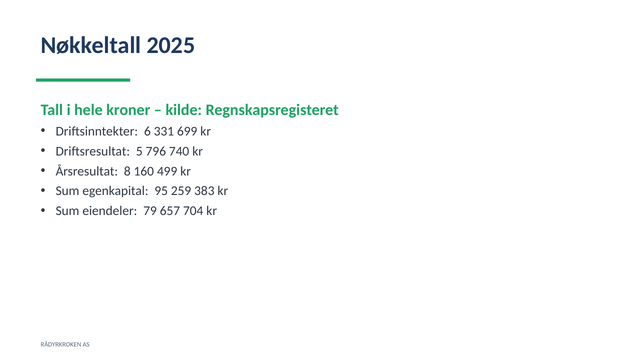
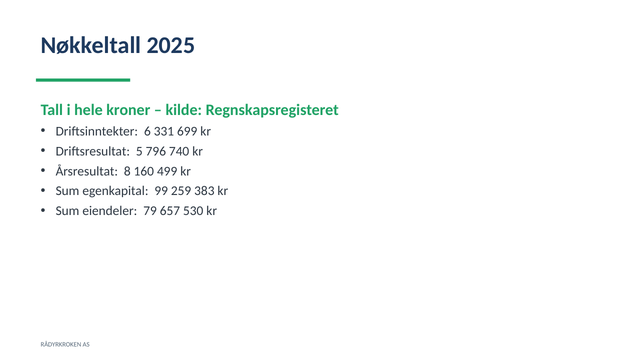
95: 95 -> 99
704: 704 -> 530
